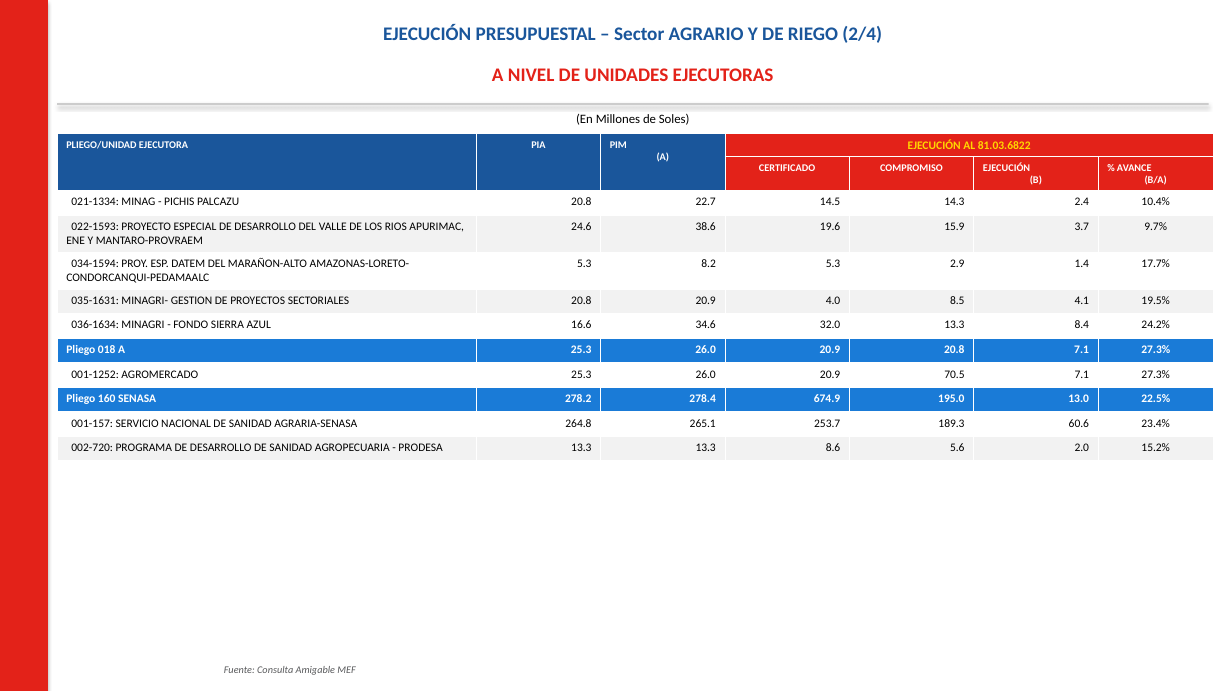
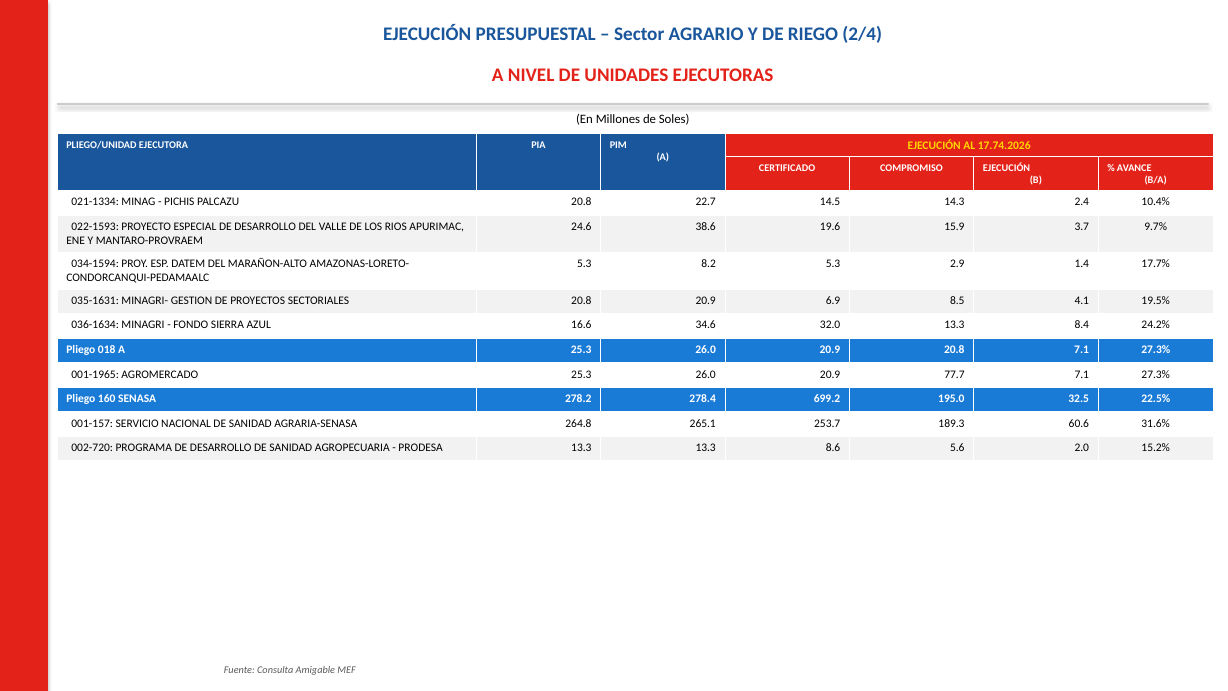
81.03.6822: 81.03.6822 -> 17.74.2026
4.0: 4.0 -> 6.9
001-1252: 001-1252 -> 001-1965
70.5: 70.5 -> 77.7
674.9: 674.9 -> 699.2
13.0: 13.0 -> 32.5
23.4%: 23.4% -> 31.6%
